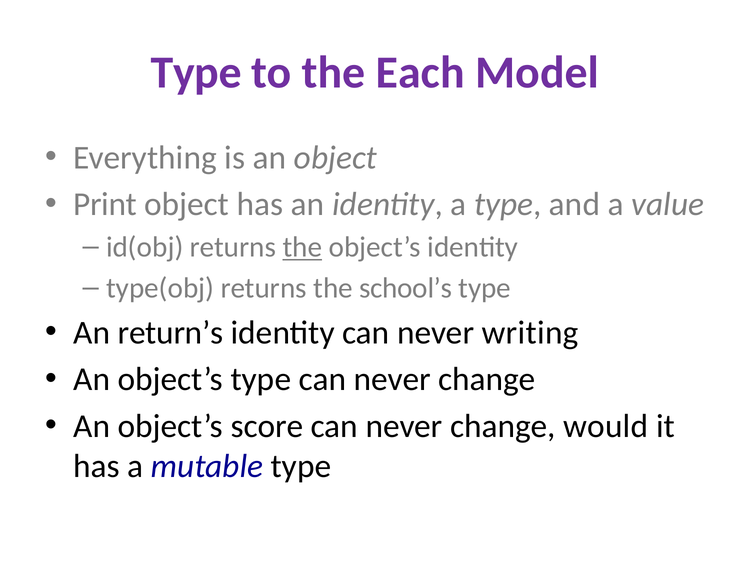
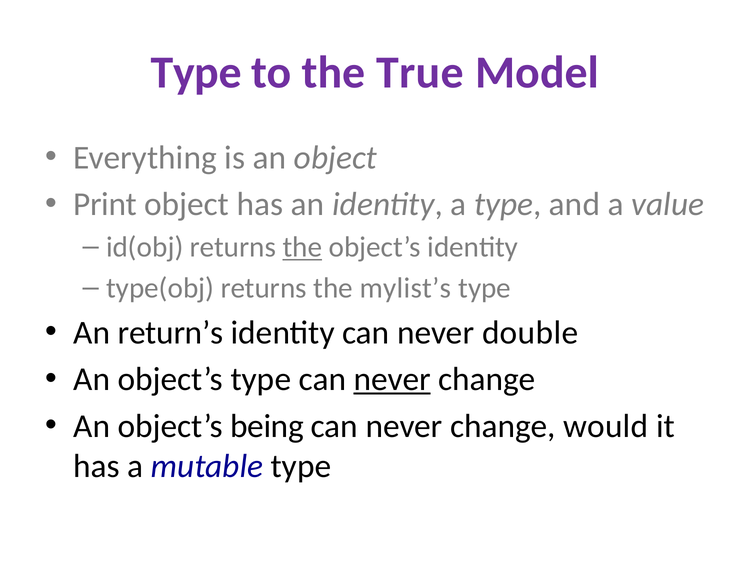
Each: Each -> True
school’s: school’s -> mylist’s
writing: writing -> double
never at (392, 380) underline: none -> present
score: score -> being
